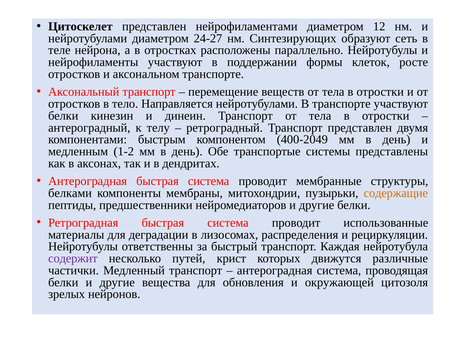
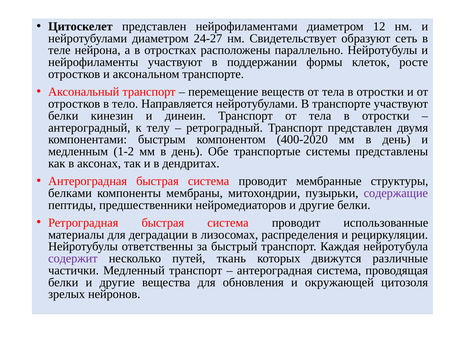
Синтезирующих: Синтезирующих -> Свидетельствует
400-2049: 400-2049 -> 400-2020
содержащие colour: orange -> purple
крист: крист -> ткань
